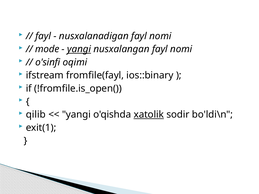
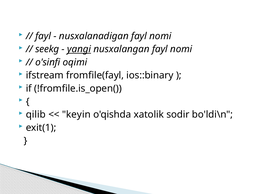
mode: mode -> seekg
yangi at (76, 115): yangi -> keyin
xatolik underline: present -> none
